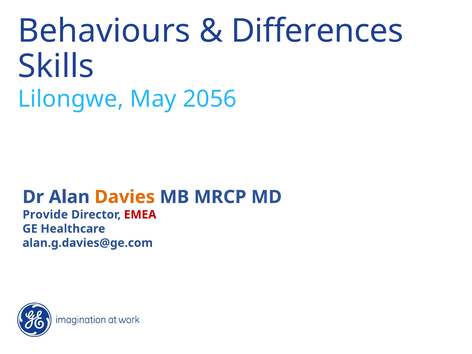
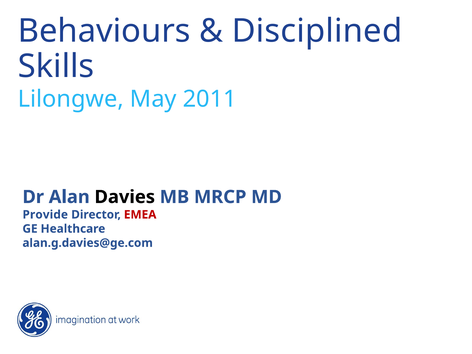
Differences: Differences -> Disciplined
2056: 2056 -> 2011
Davies colour: orange -> black
